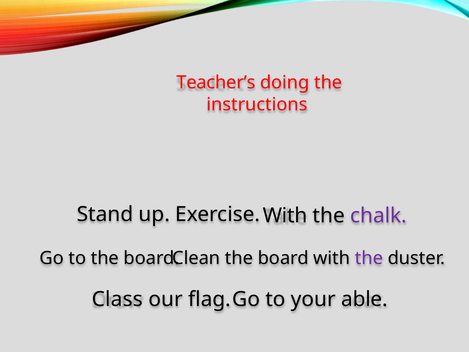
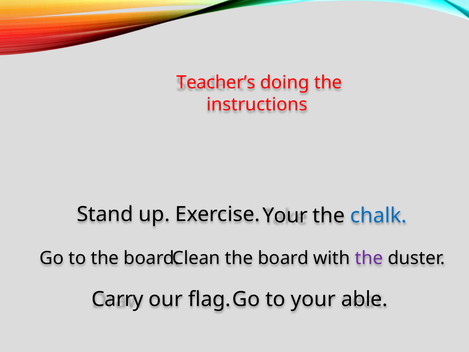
With at (285, 216): With -> Your
chalk colour: purple -> blue
Class: Class -> Carry
